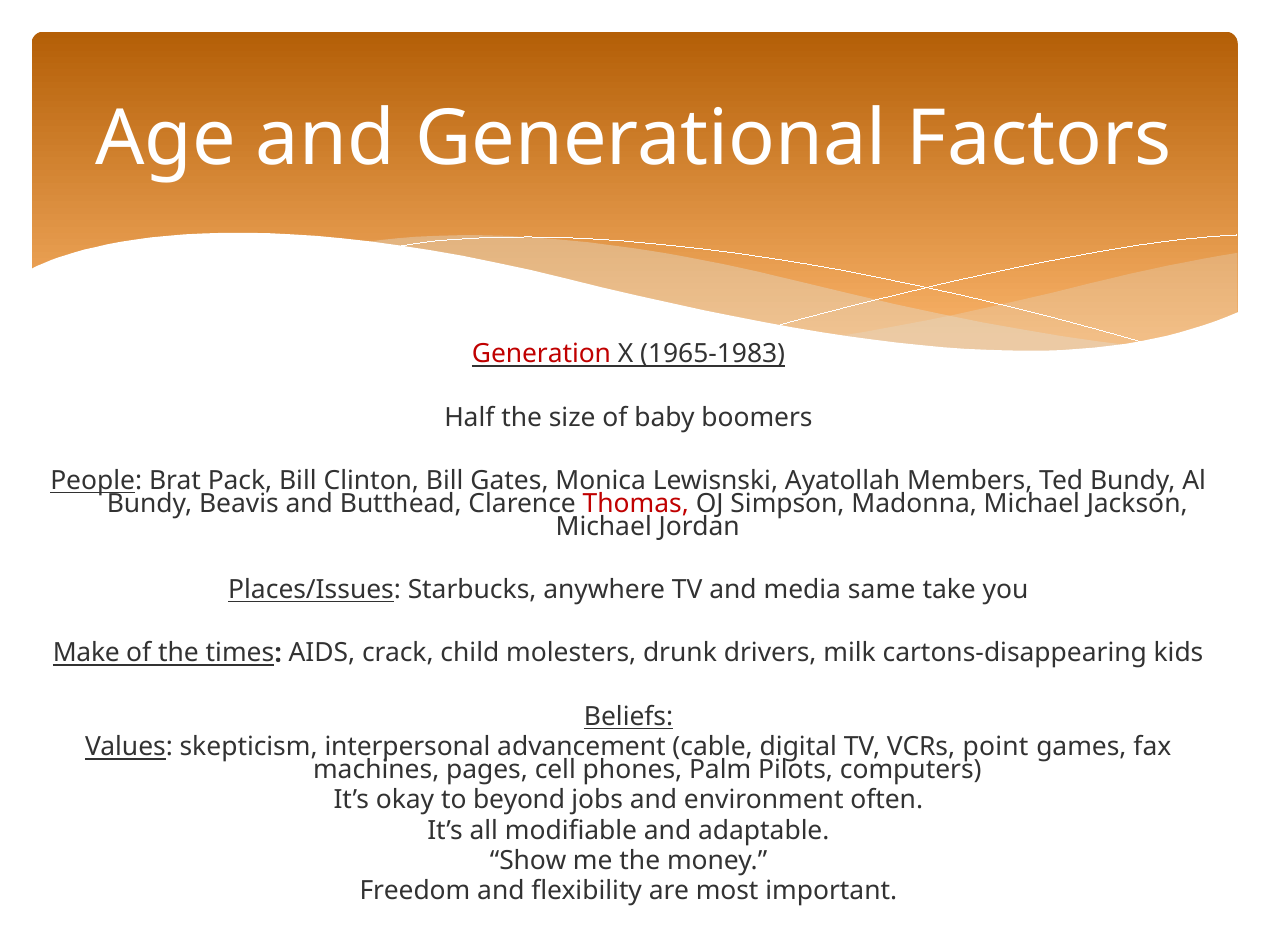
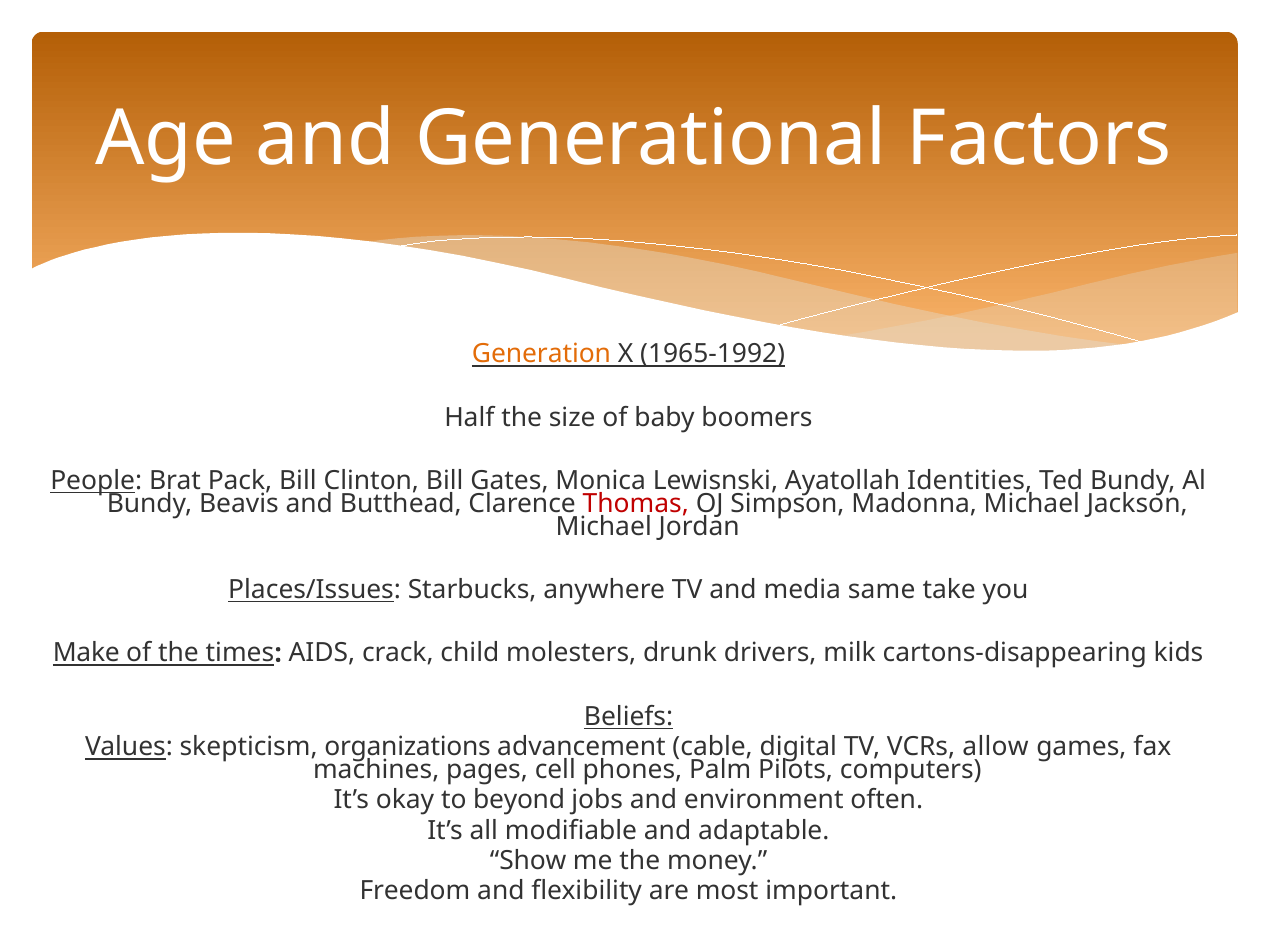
Generation colour: red -> orange
1965-1983: 1965-1983 -> 1965-1992
Members: Members -> Identities
interpersonal: interpersonal -> organizations
point: point -> allow
